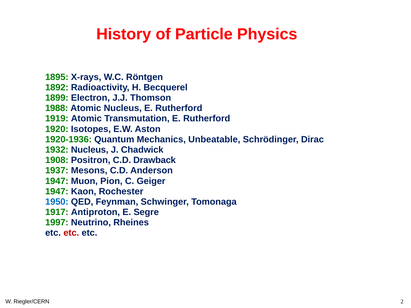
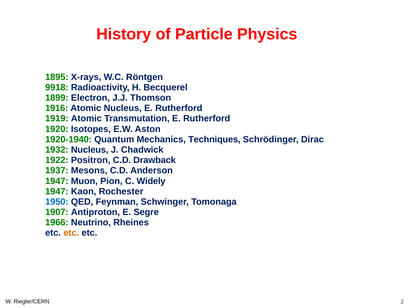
1892: 1892 -> 9918
1988: 1988 -> 1916
1920-1936: 1920-1936 -> 1920-1940
Unbeatable: Unbeatable -> Techniques
1908: 1908 -> 1922
Geiger: Geiger -> Widely
1917: 1917 -> 1907
1997: 1997 -> 1966
etc at (71, 233) colour: red -> orange
